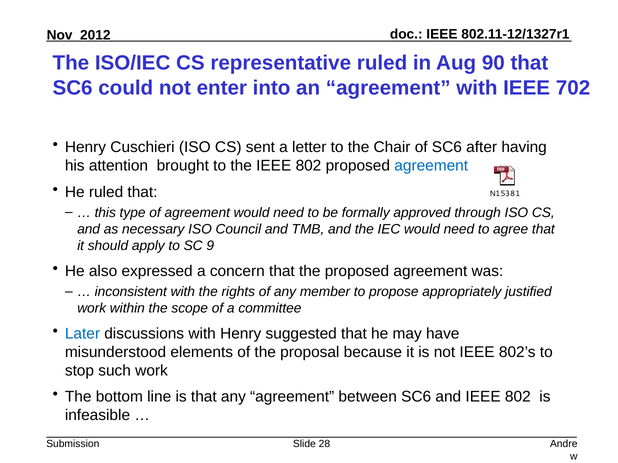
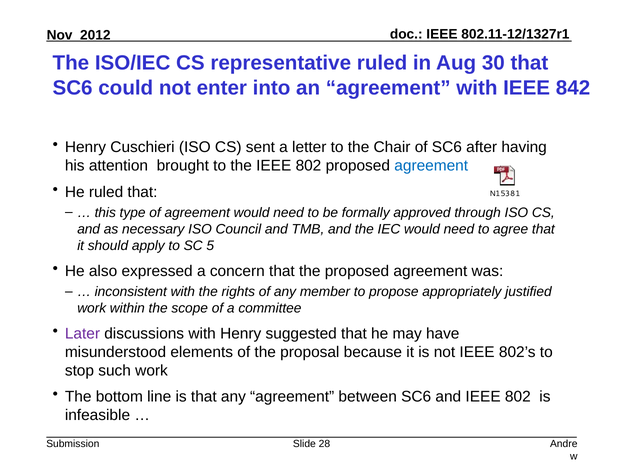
90: 90 -> 30
702: 702 -> 842
9: 9 -> 5
Later colour: blue -> purple
